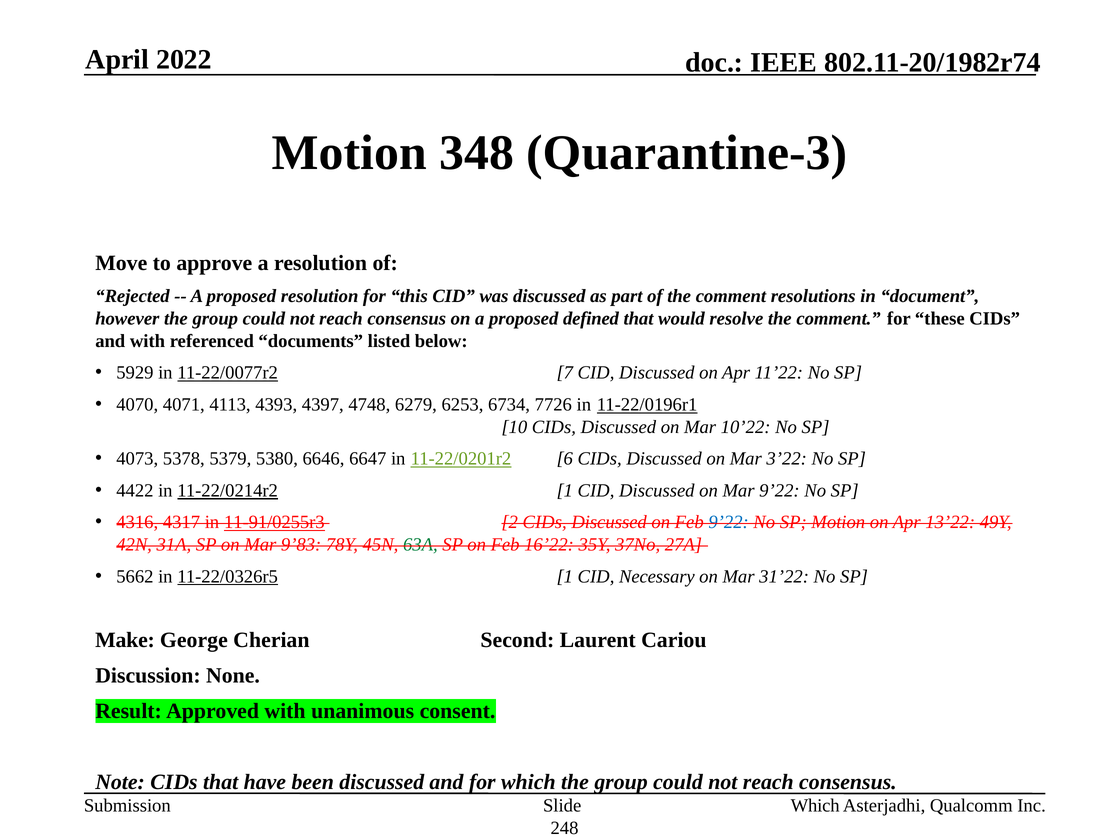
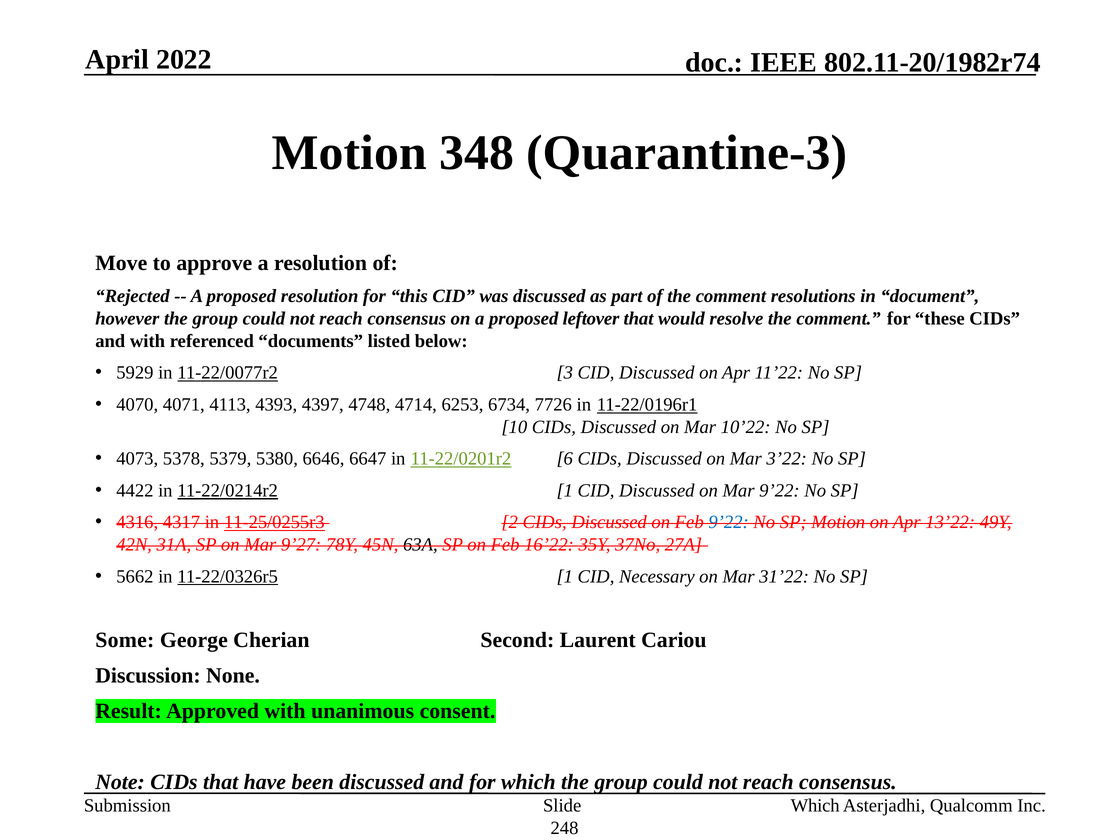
defined: defined -> leftover
7: 7 -> 3
6279: 6279 -> 4714
11-91/0255r3: 11-91/0255r3 -> 11-25/0255r3
9’83: 9’83 -> 9’27
63A colour: green -> black
Make: Make -> Some
